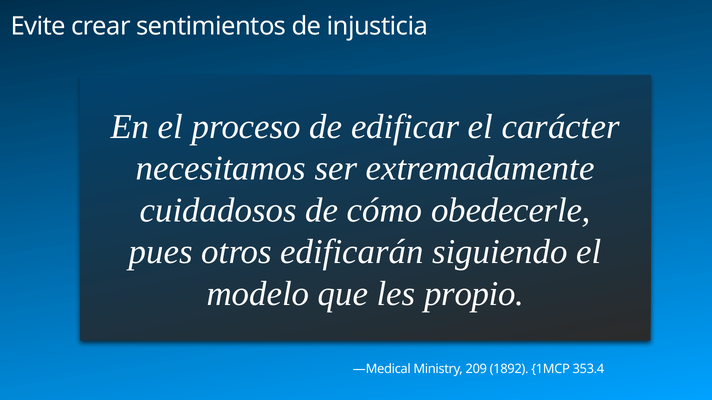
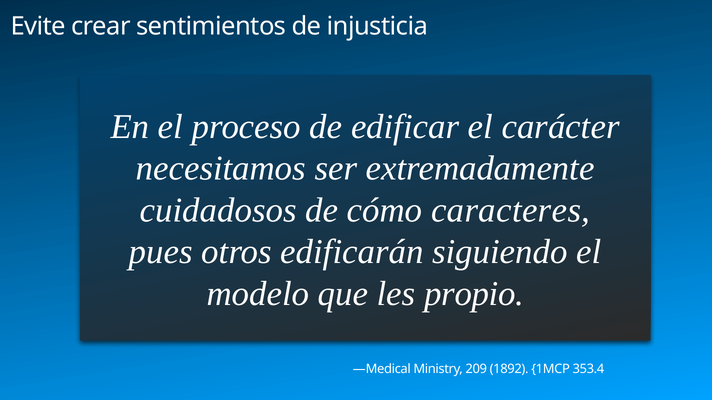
obedecerle: obedecerle -> caracteres
